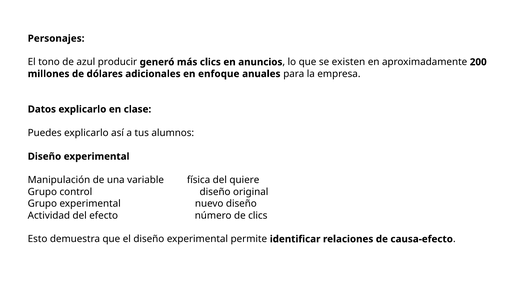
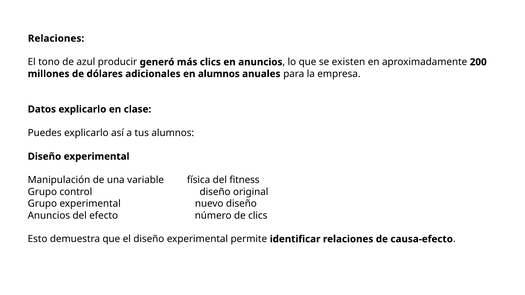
Personajes at (56, 38): Personajes -> Relaciones
en enfoque: enfoque -> alumnos
quiere: quiere -> fitness
Actividad at (49, 216): Actividad -> Anuncios
